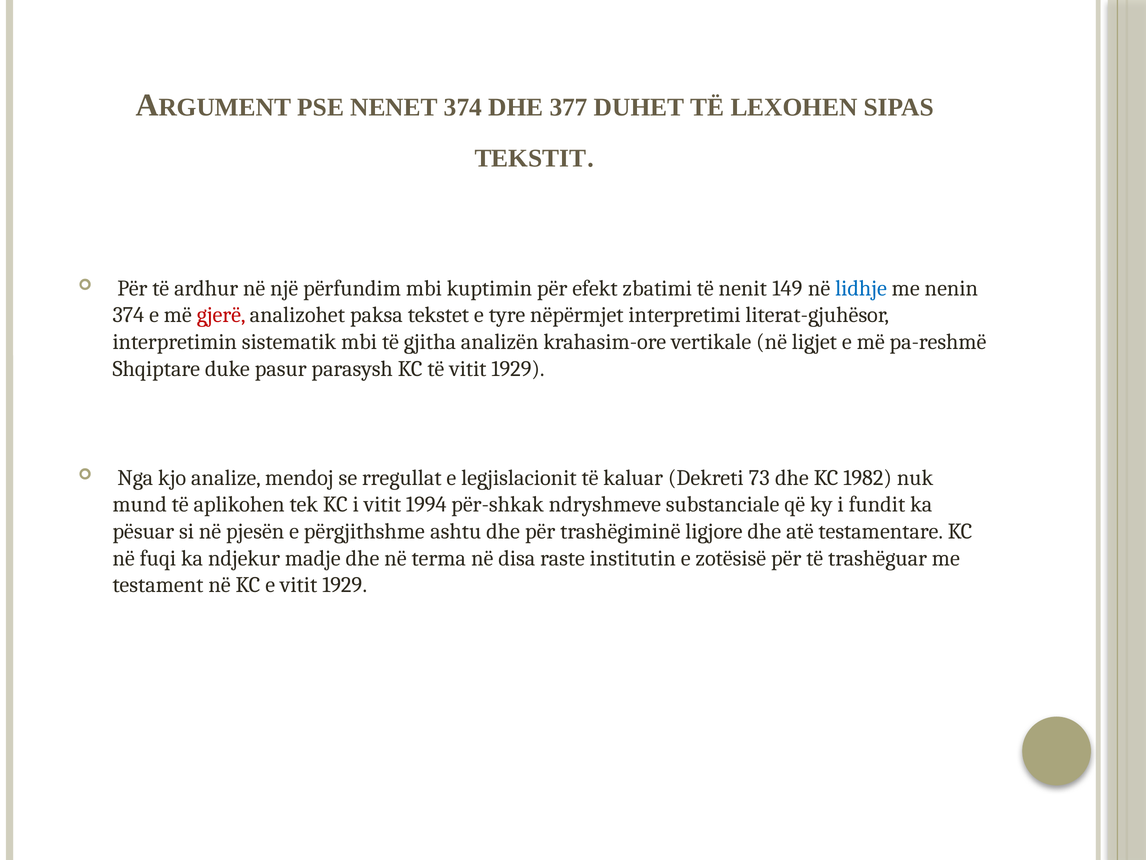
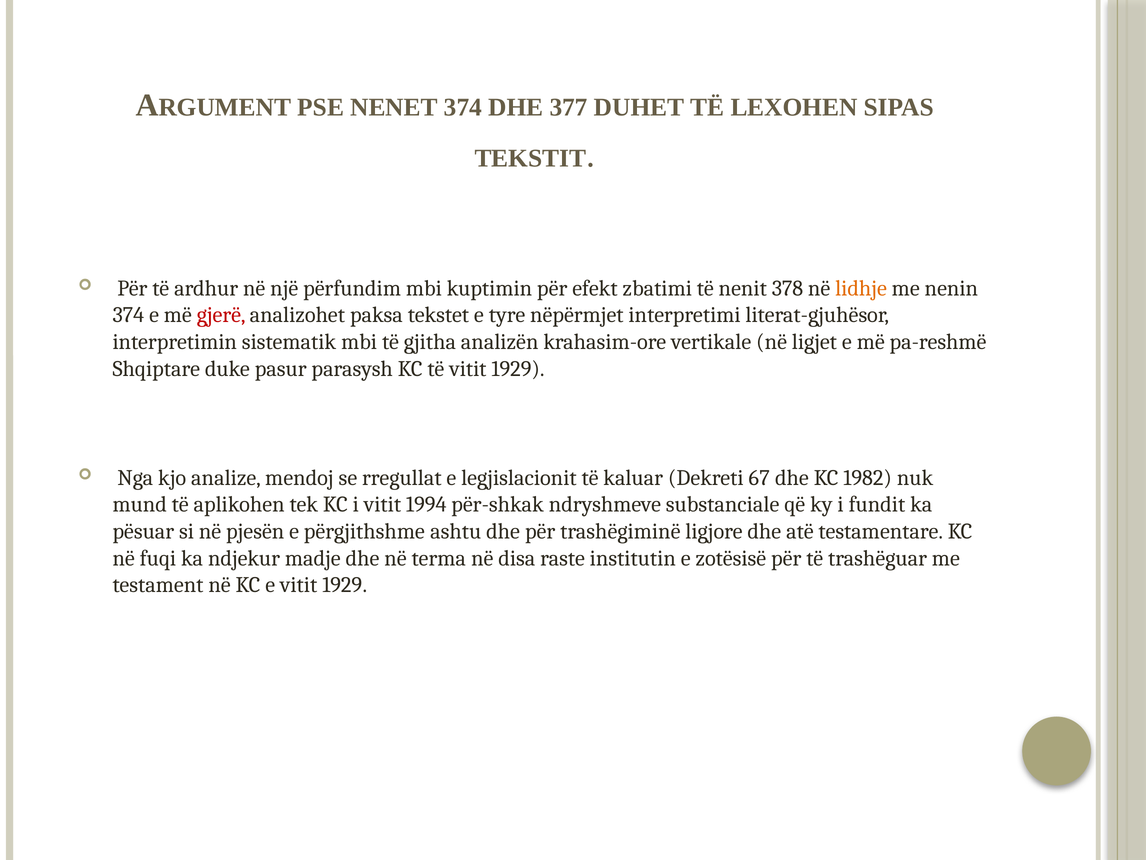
149: 149 -> 378
lidhje colour: blue -> orange
73: 73 -> 67
